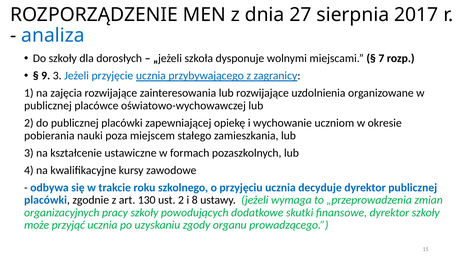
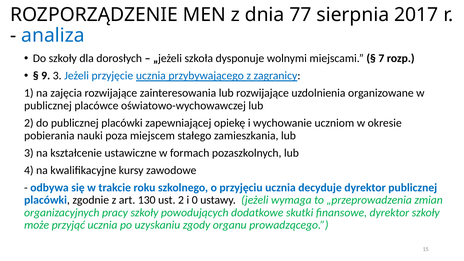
27: 27 -> 77
8: 8 -> 0
